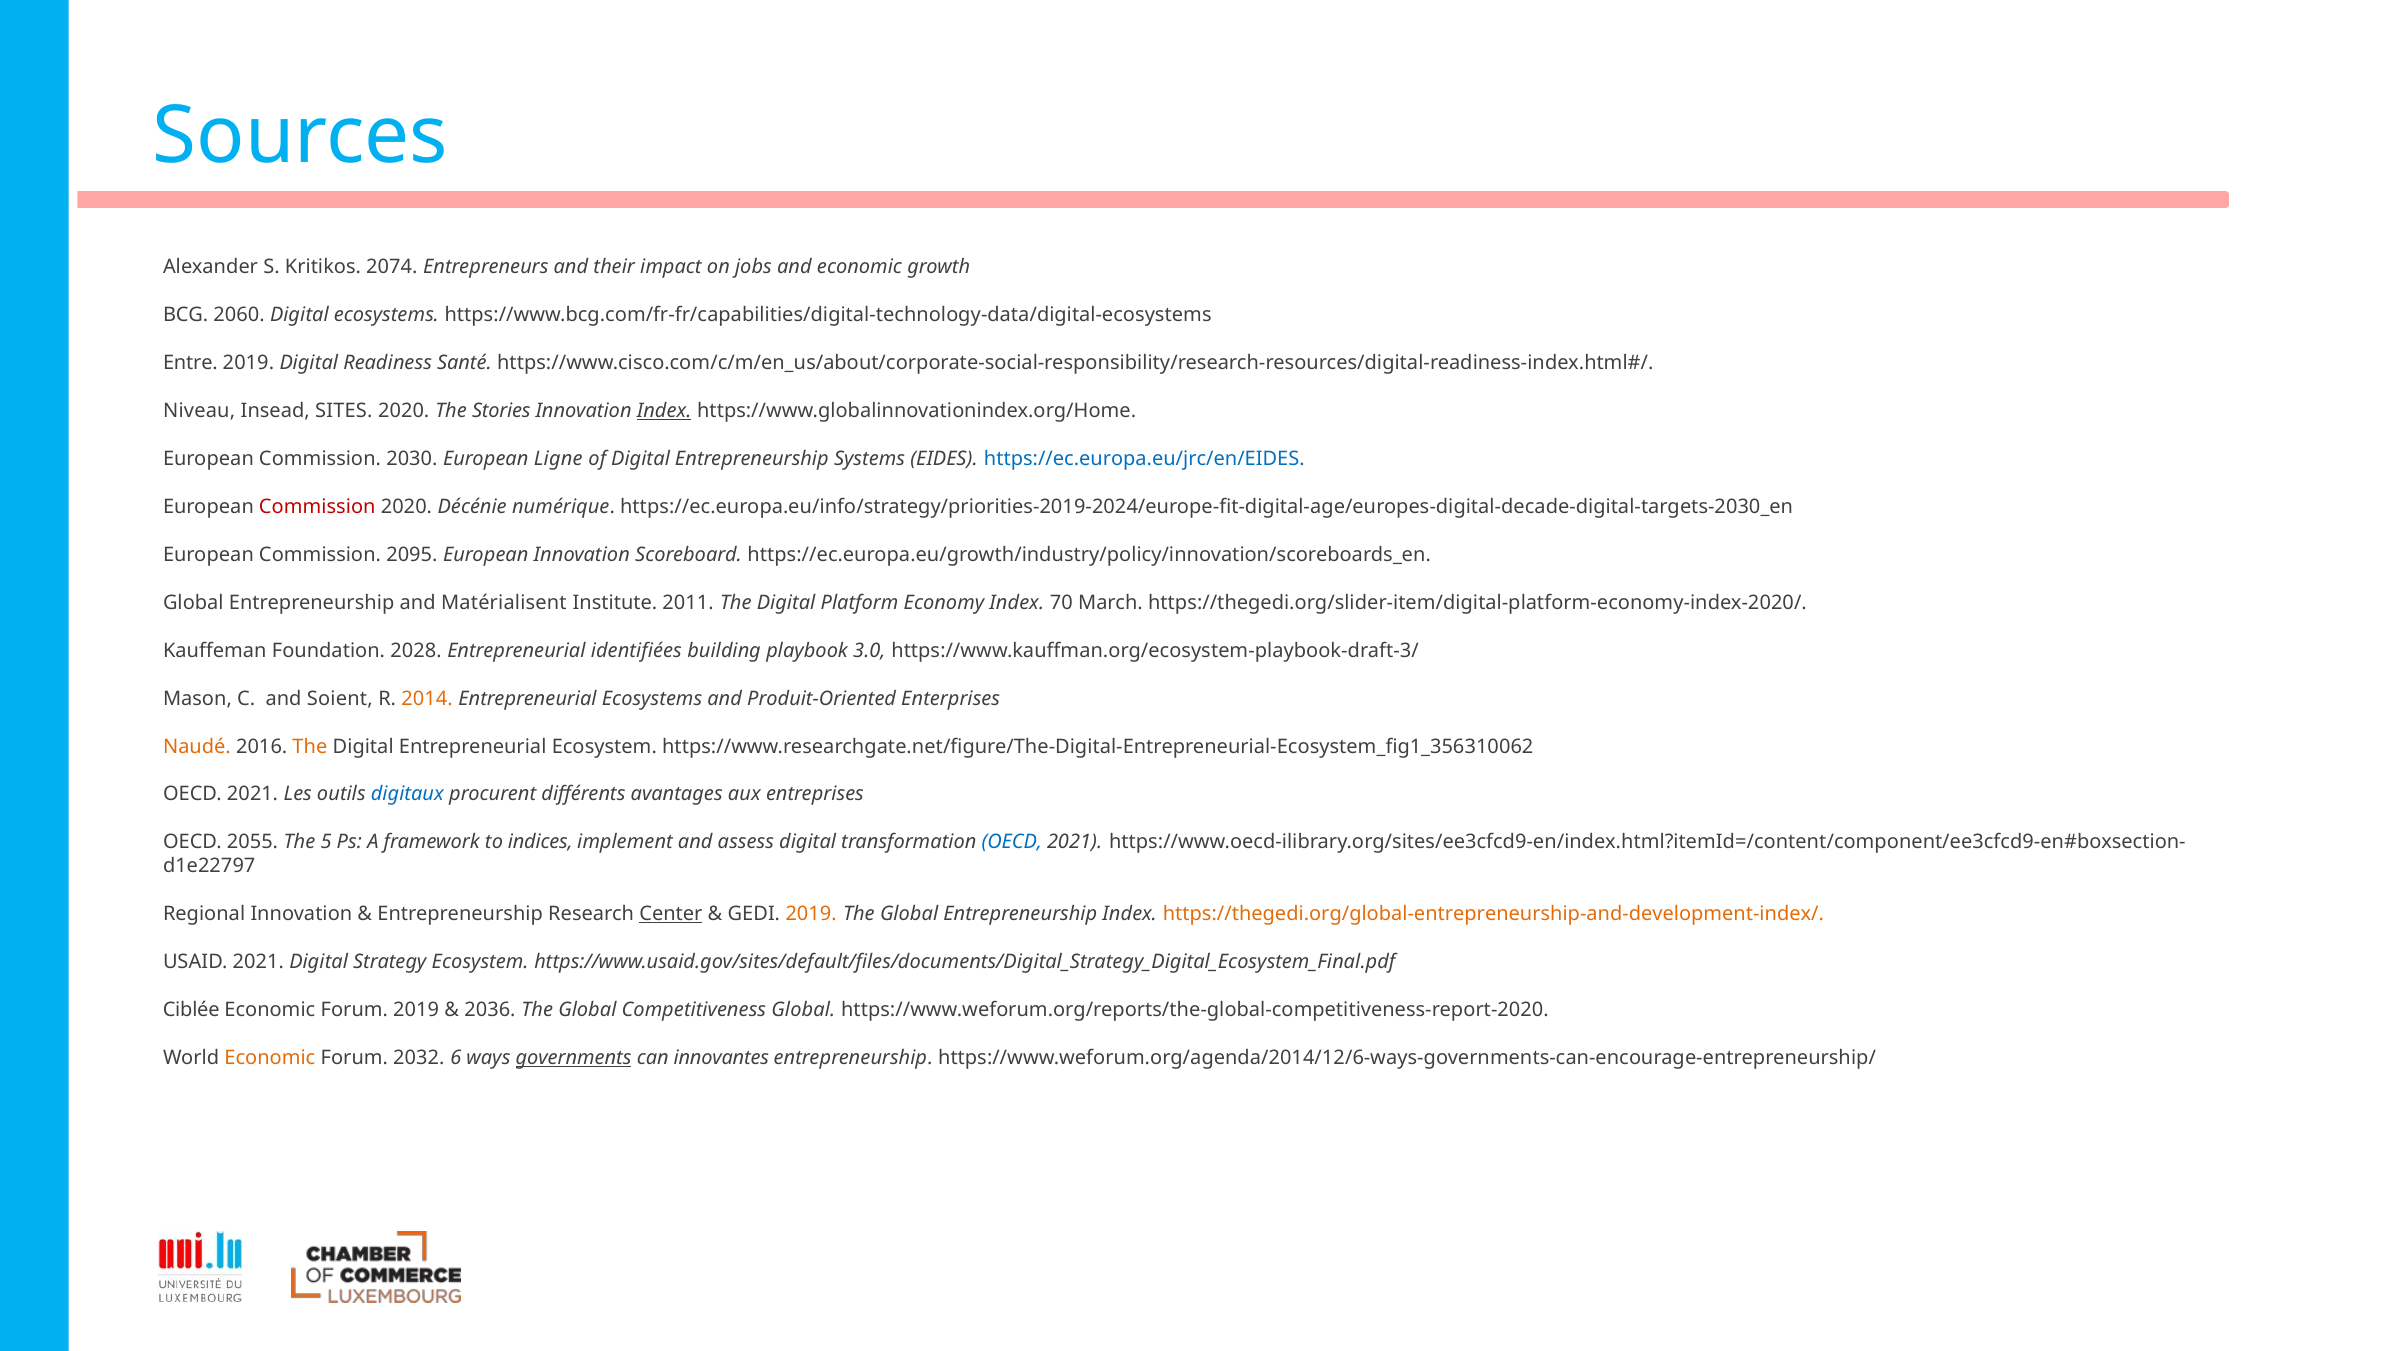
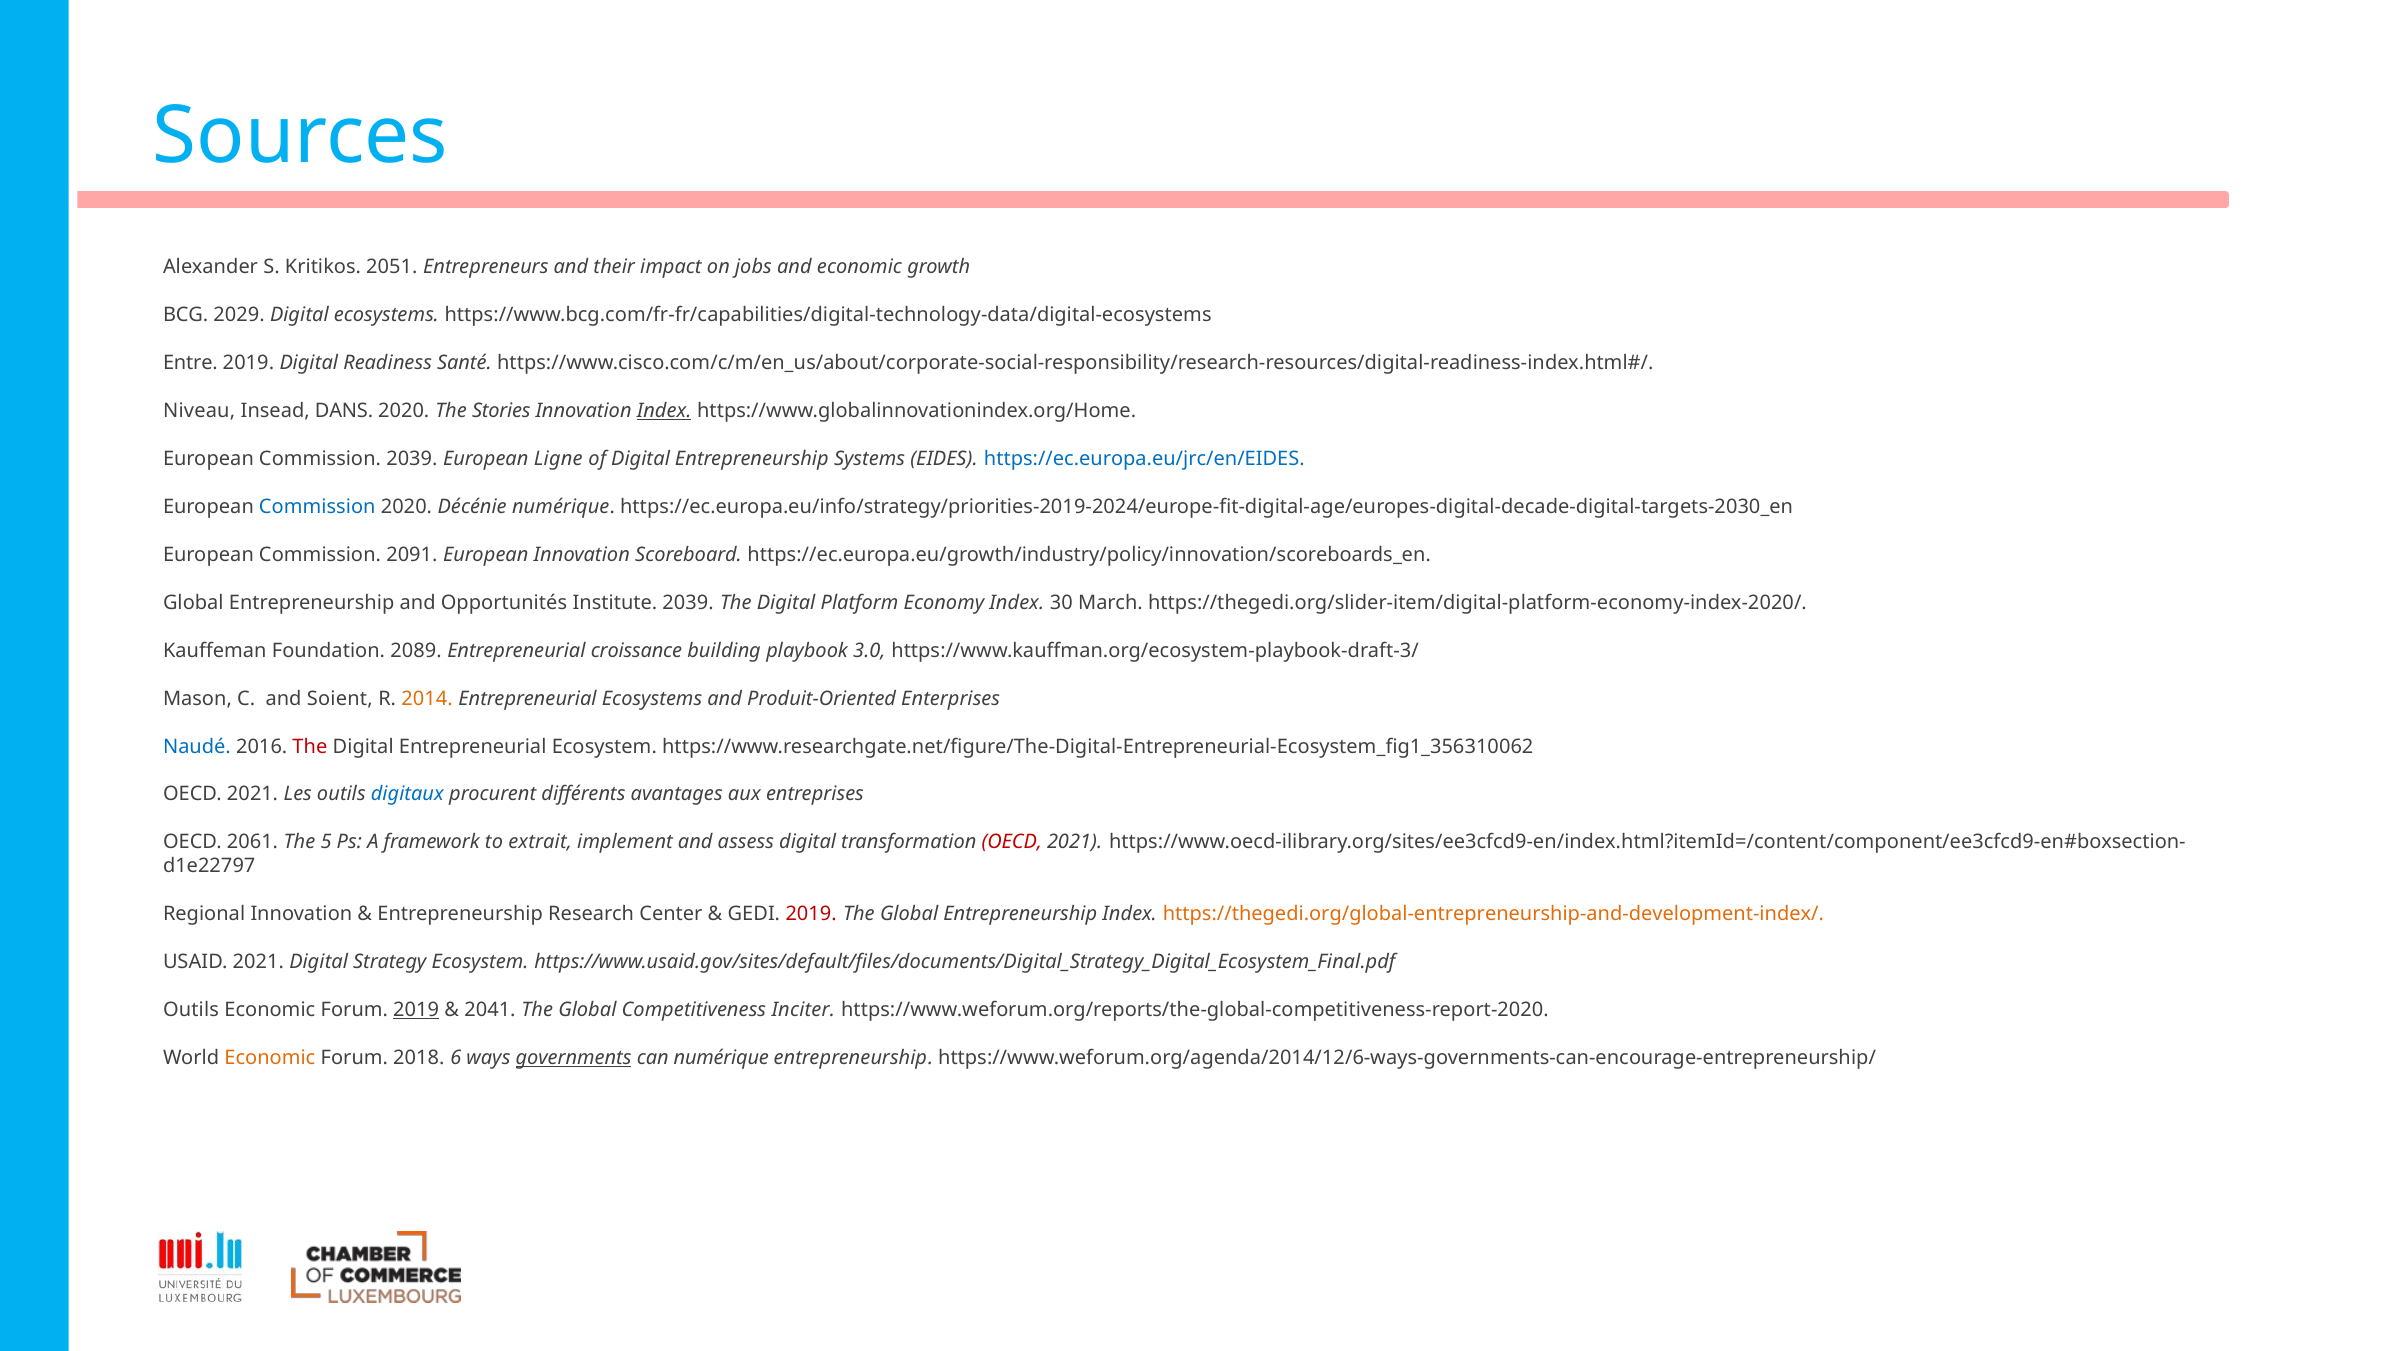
2074: 2074 -> 2051
2060: 2060 -> 2029
SITES: SITES -> DANS
Commission 2030: 2030 -> 2039
Commission at (317, 507) colour: red -> blue
2095: 2095 -> 2091
Matérialisent: Matérialisent -> Opportunités
Institute 2011: 2011 -> 2039
70: 70 -> 30
2028: 2028 -> 2089
identifiées: identifiées -> croissance
Naudé colour: orange -> blue
The at (310, 746) colour: orange -> red
2055: 2055 -> 2061
indices: indices -> extrait
OECD at (1012, 842) colour: blue -> red
Center underline: present -> none
2019 at (811, 914) colour: orange -> red
Ciblée at (191, 1010): Ciblée -> Outils
2019 at (416, 1010) underline: none -> present
2036: 2036 -> 2041
Competitiveness Global: Global -> Inciter
2032: 2032 -> 2018
can innovantes: innovantes -> numérique
